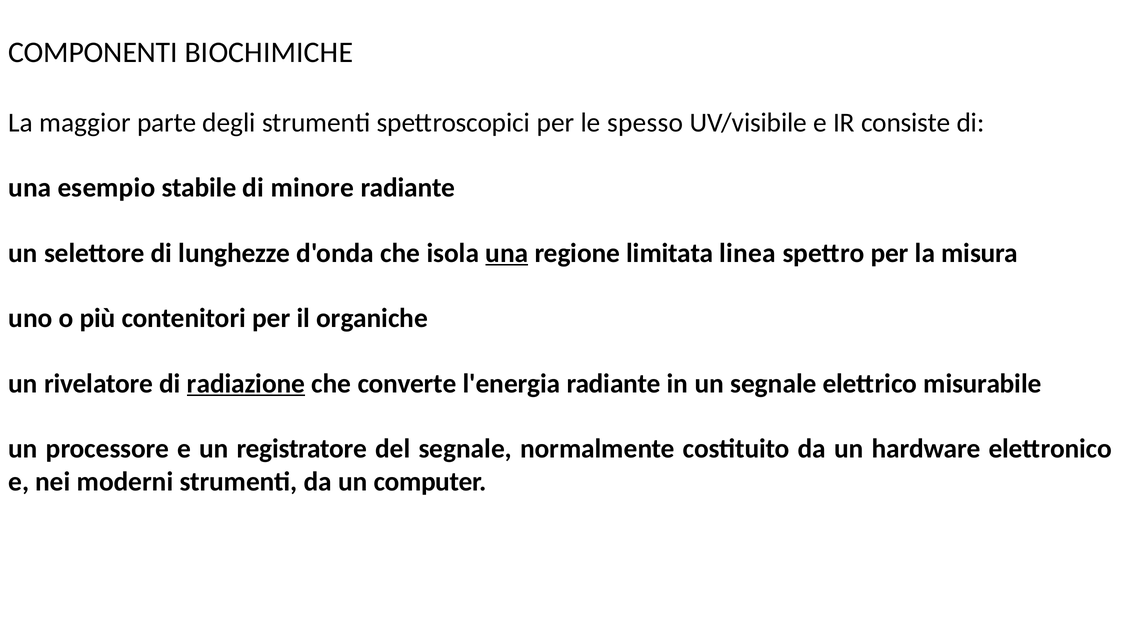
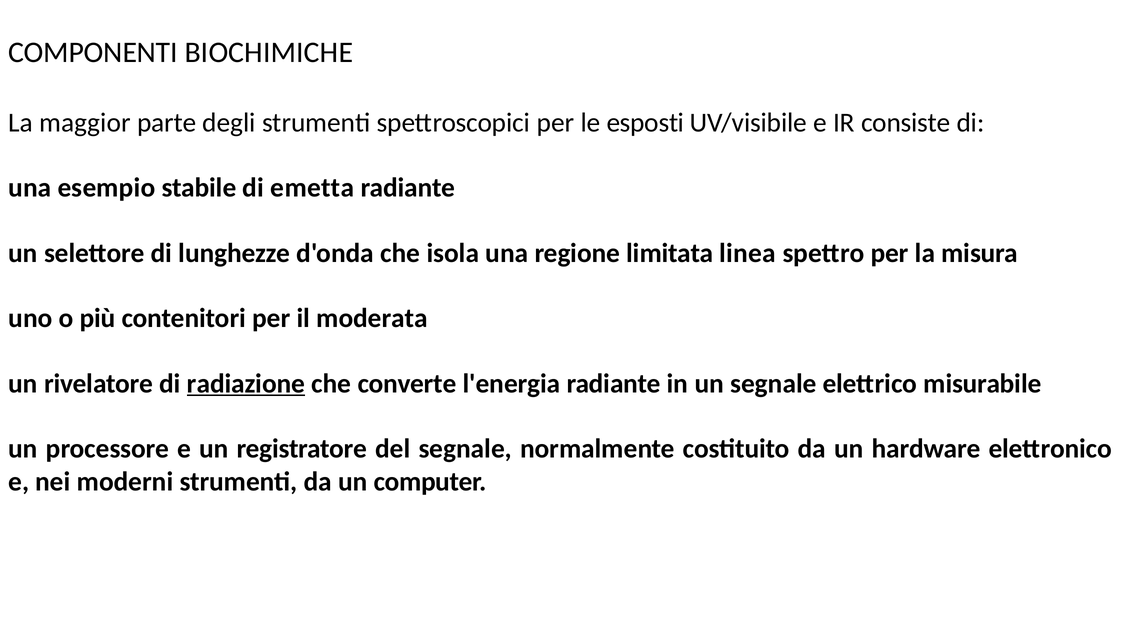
spesso: spesso -> esposti
minore: minore -> emetta
una at (507, 253) underline: present -> none
organiche: organiche -> moderata
